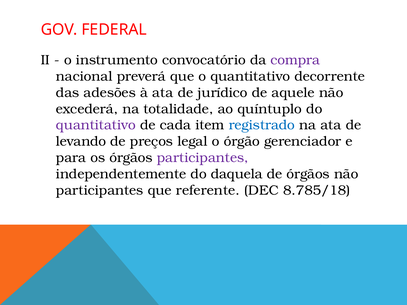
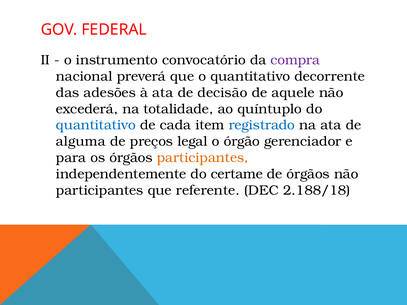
jurídico: jurídico -> decisão
quantitativo at (96, 125) colour: purple -> blue
levando: levando -> alguma
participantes at (203, 158) colour: purple -> orange
daquela: daquela -> certame
8.785/18: 8.785/18 -> 2.188/18
